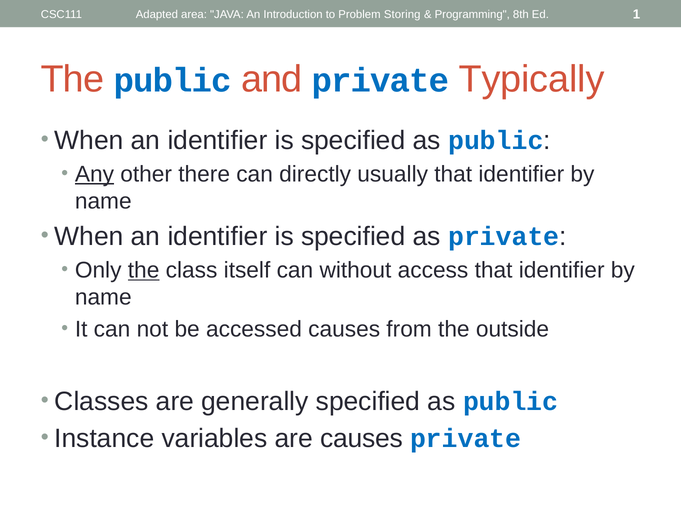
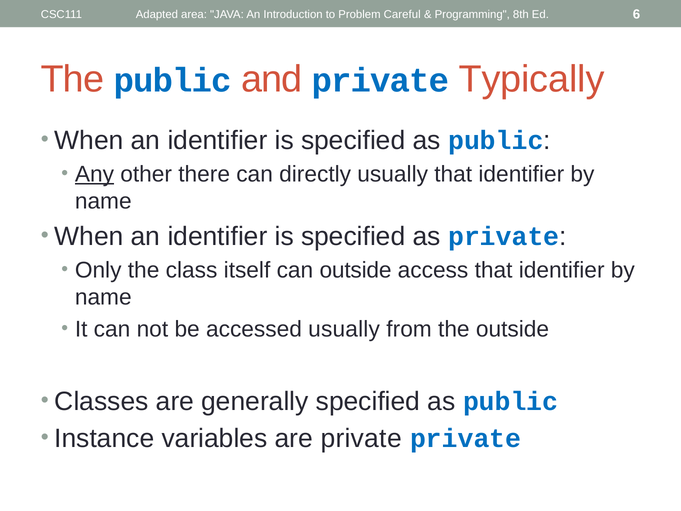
Storing: Storing -> Careful
1: 1 -> 6
the at (144, 270) underline: present -> none
can without: without -> outside
accessed causes: causes -> usually
are causes: causes -> private
